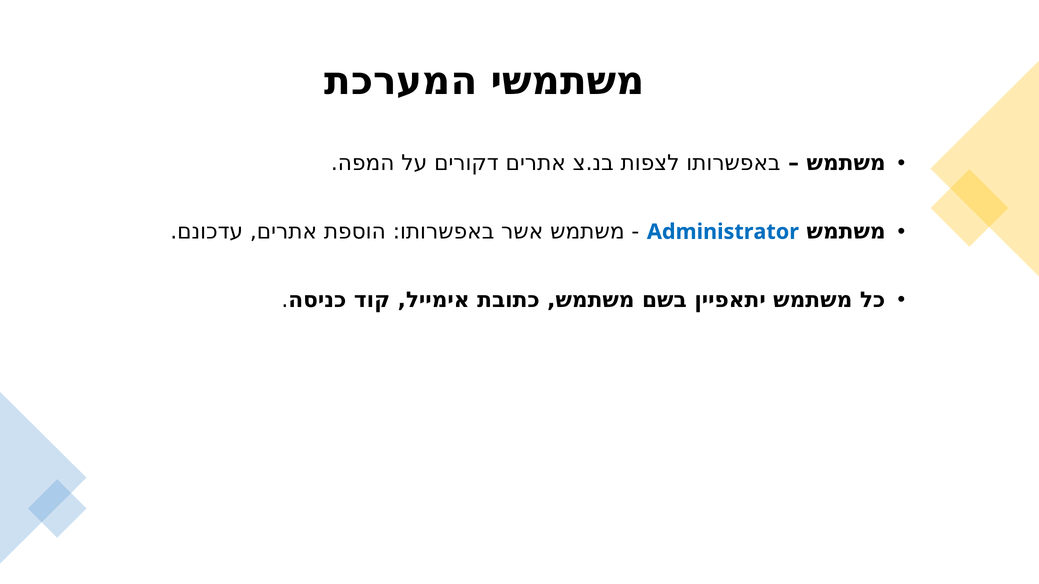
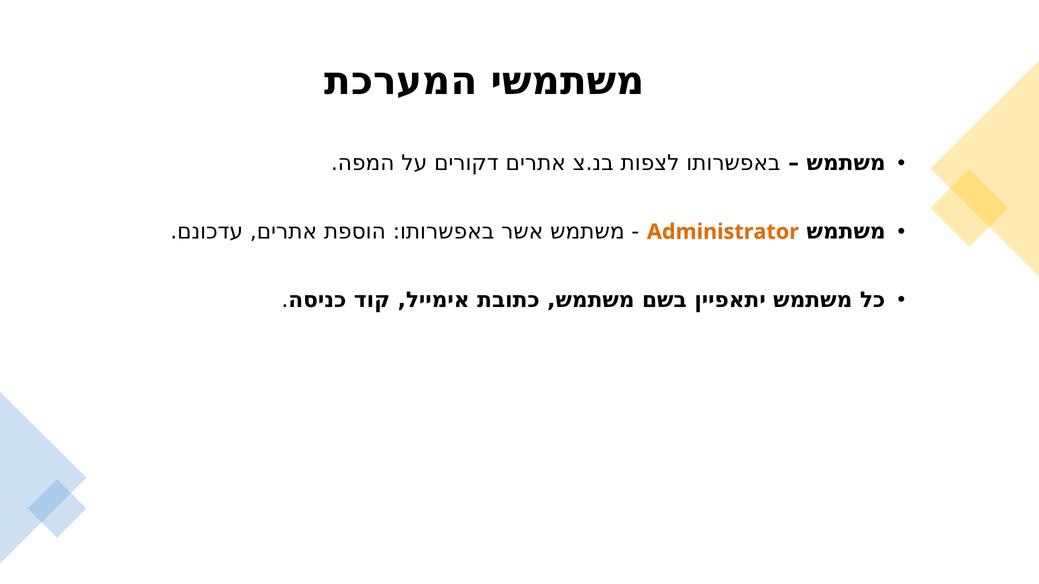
Administrator colour: blue -> orange
